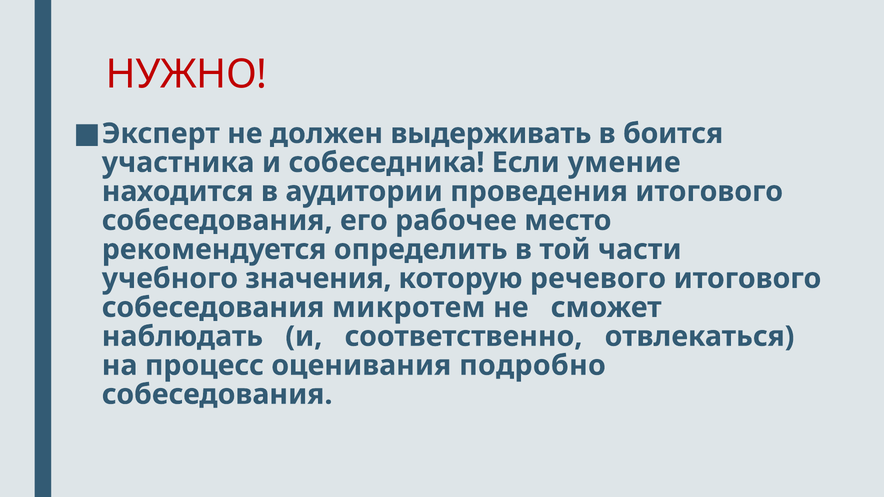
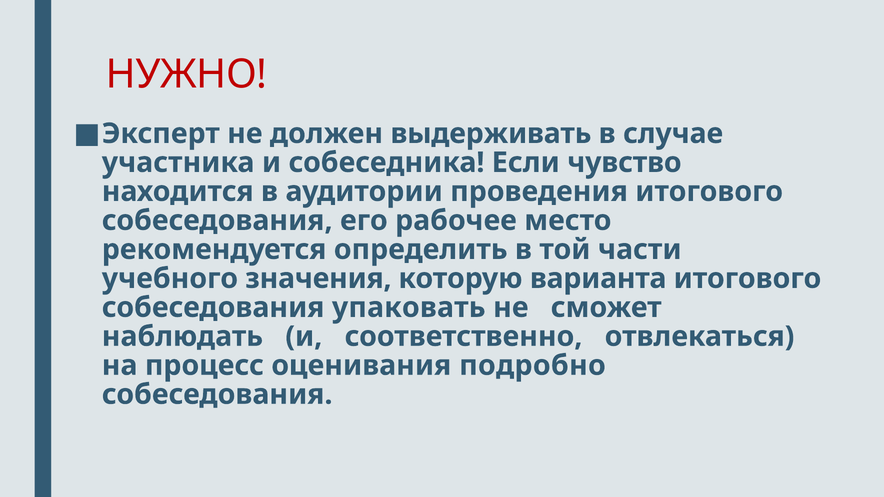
боится: боится -> случае
умение: умение -> чувство
речевого: речевого -> варианта
микротем: микротем -> упаковать
